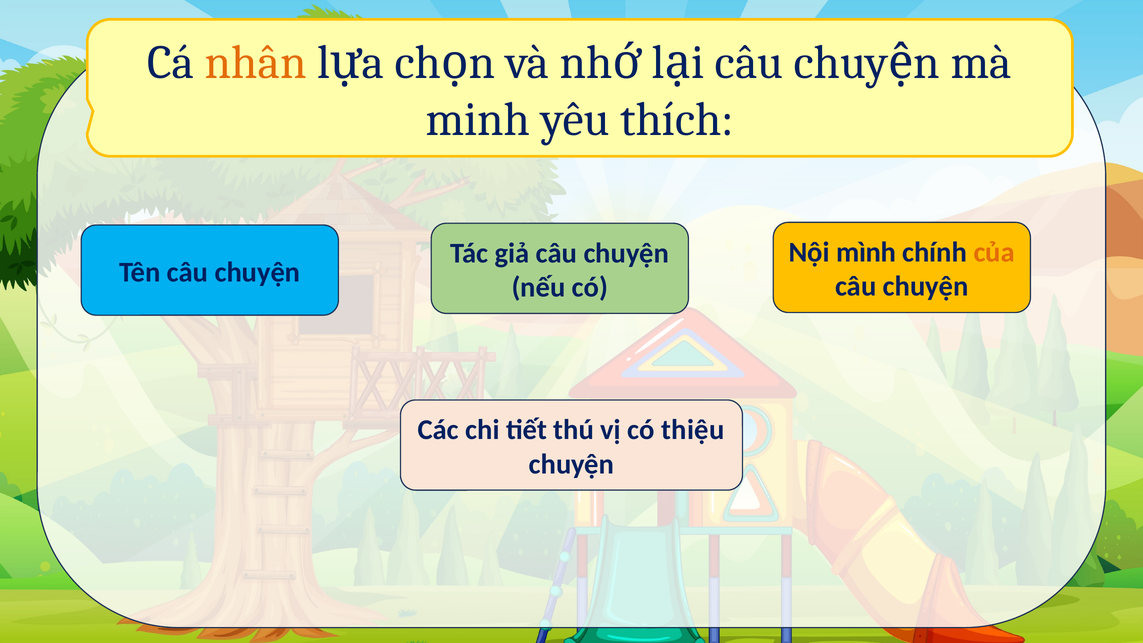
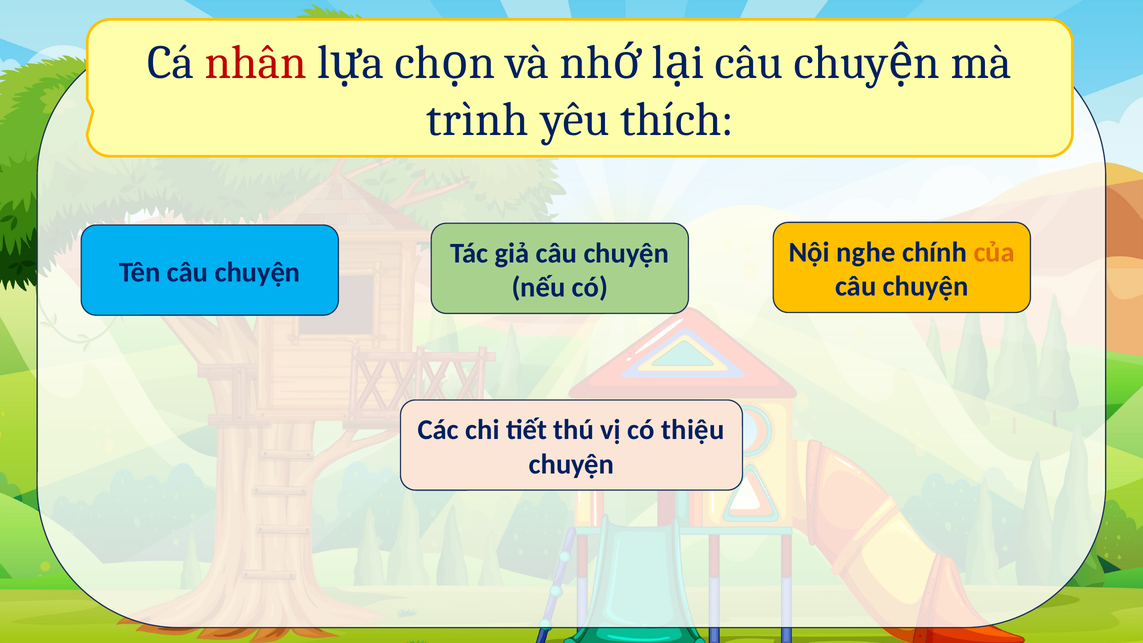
nhân colour: orange -> red
minh: minh -> trình
mình: mình -> nghe
